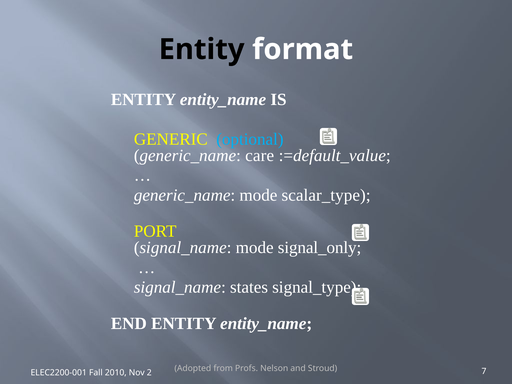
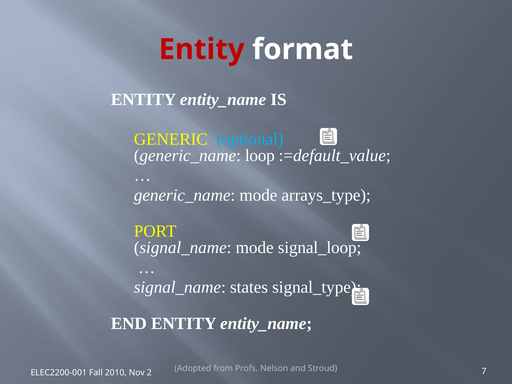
Entity at (202, 49) colour: black -> red
care: care -> loop
scalar_type: scalar_type -> arrays_type
signal_only: signal_only -> signal_loop
